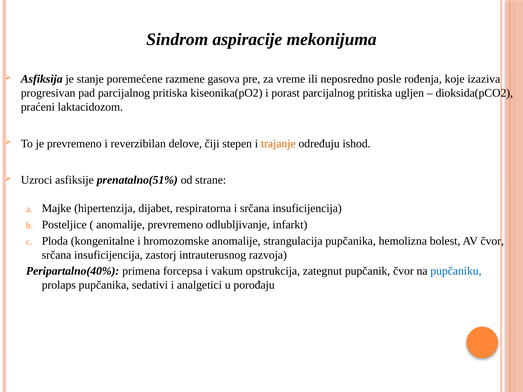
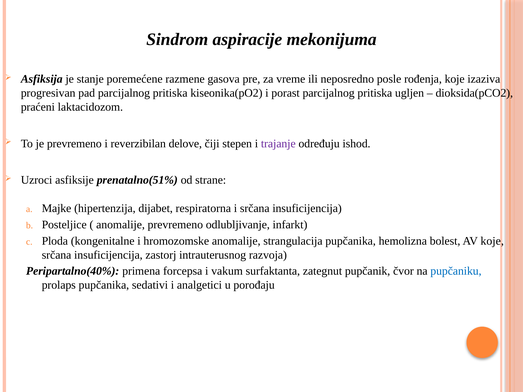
trajanje colour: orange -> purple
AV čvor: čvor -> koje
opstrukcija: opstrukcija -> surfaktanta
